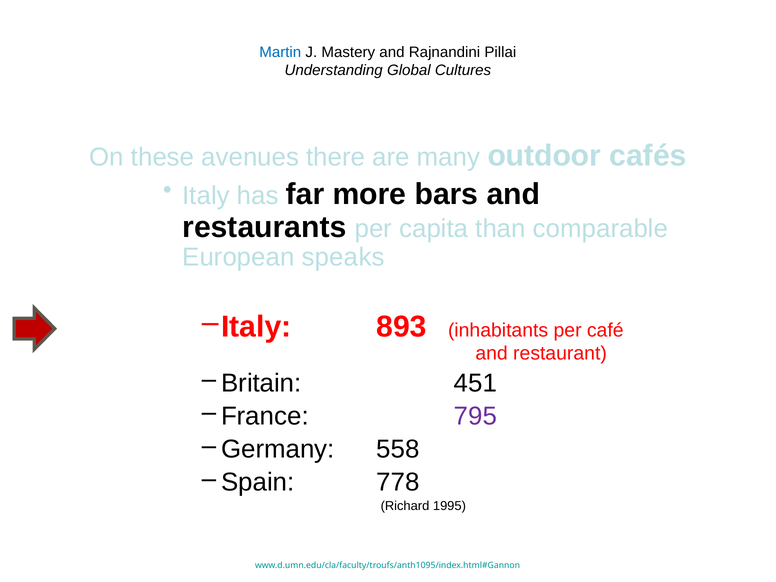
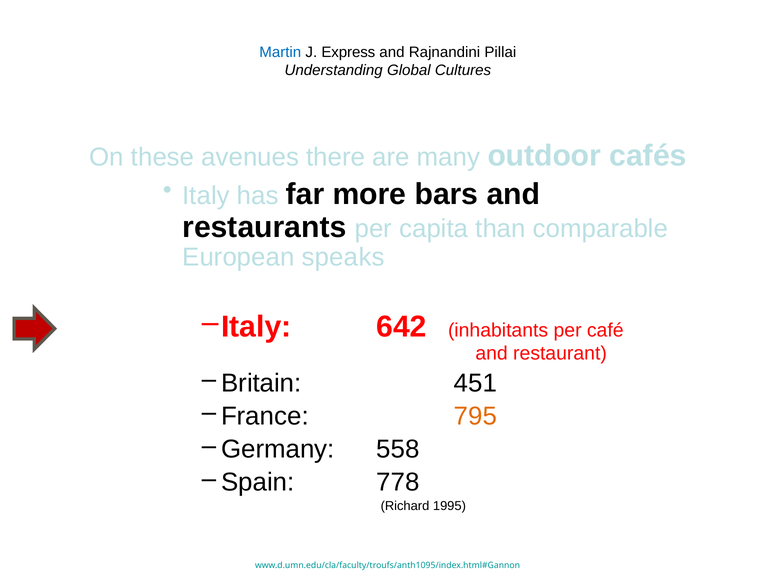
Mastery: Mastery -> Express
893: 893 -> 642
795 colour: purple -> orange
